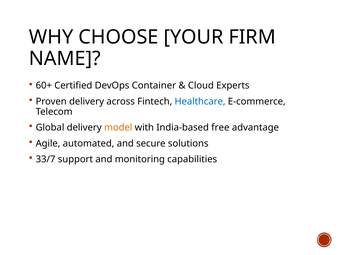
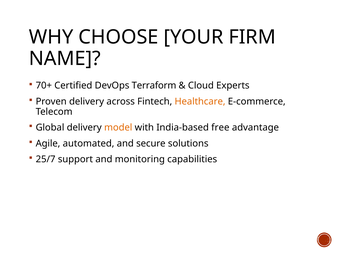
60+: 60+ -> 70+
Container: Container -> Terraform
Healthcare colour: blue -> orange
33/7: 33/7 -> 25/7
